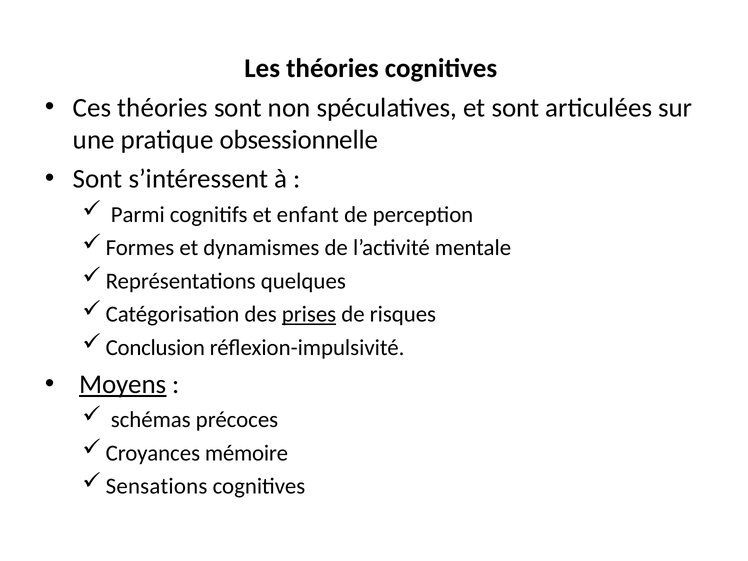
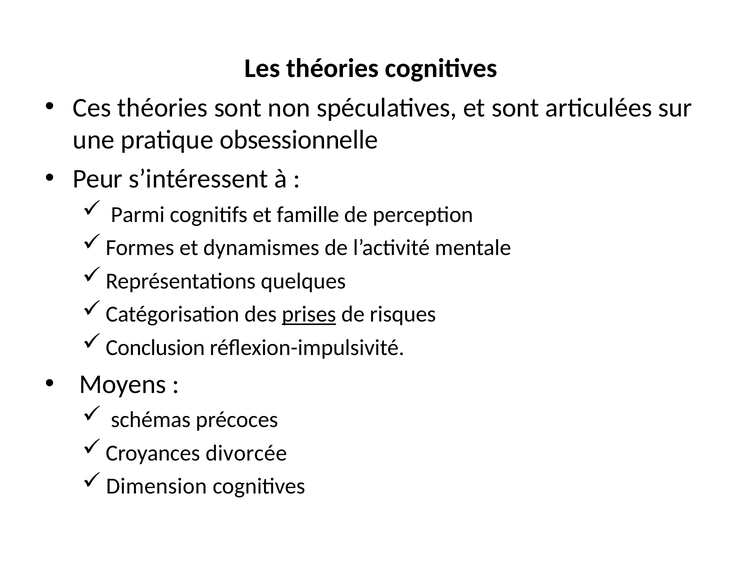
Sont at (98, 179): Sont -> Peur
enfant: enfant -> famille
Moyens underline: present -> none
mémoire: mémoire -> divorcée
Sensations: Sensations -> Dimension
